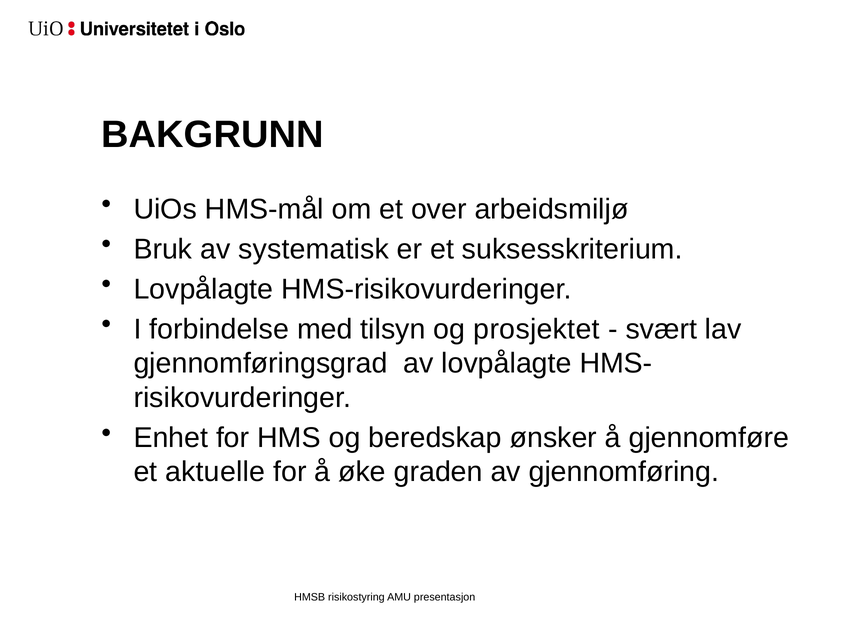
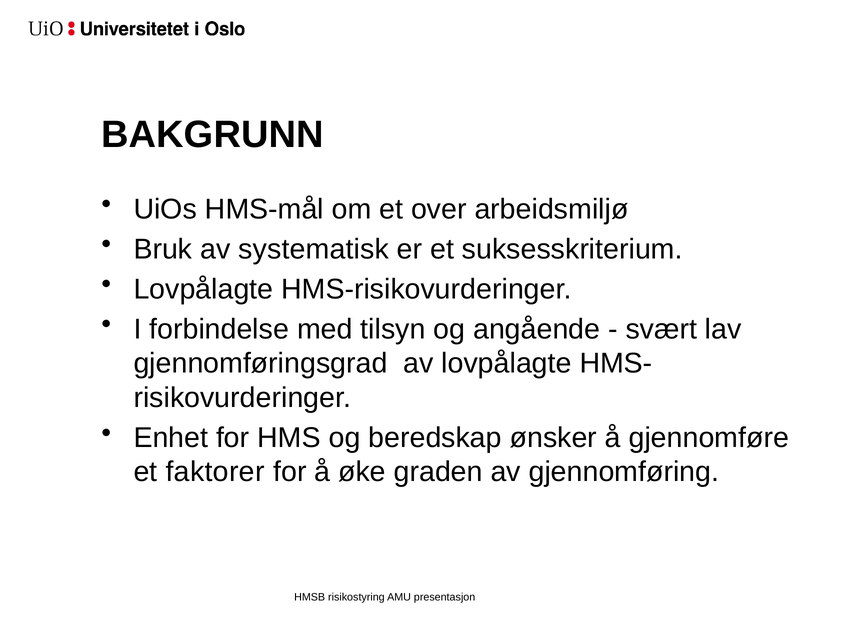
prosjektet: prosjektet -> angående
aktuelle: aktuelle -> faktorer
